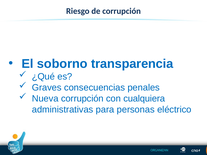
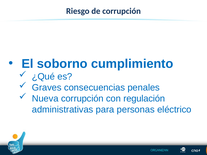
transparencia: transparencia -> cumplimiento
cualquiera: cualquiera -> regulación
